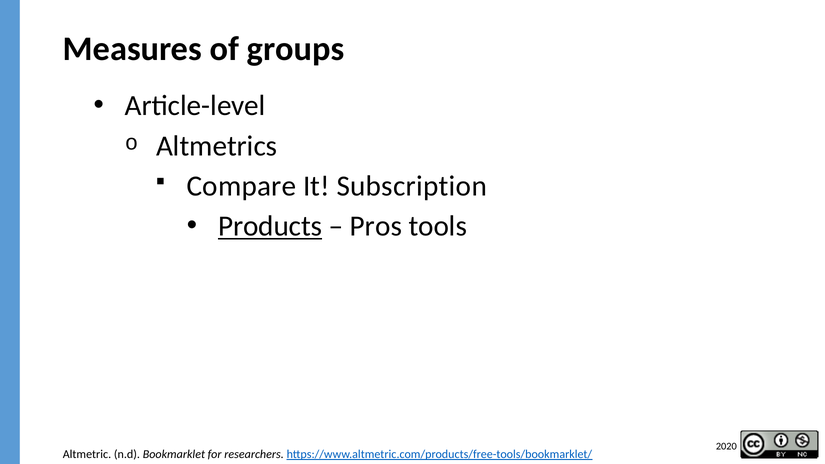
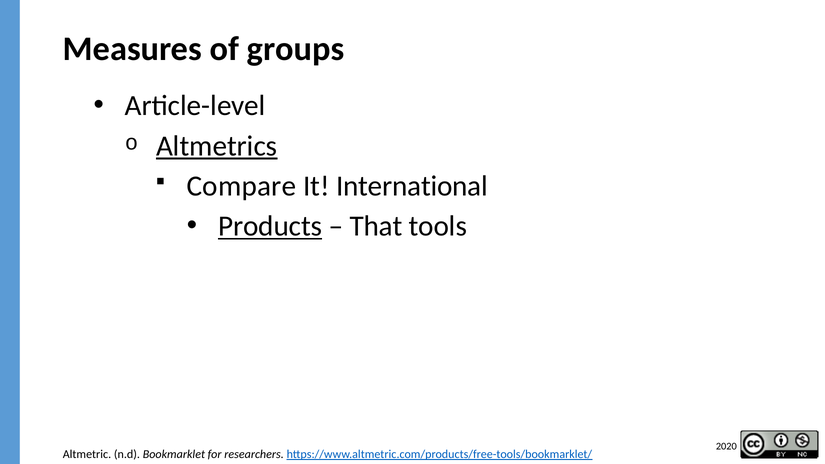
Altmetrics underline: none -> present
Subscription: Subscription -> International
Pros: Pros -> That
